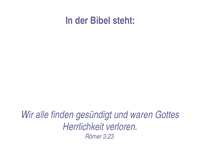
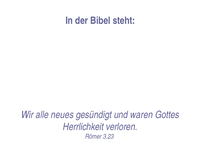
finden: finden -> neues
